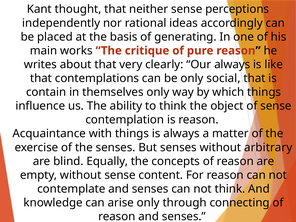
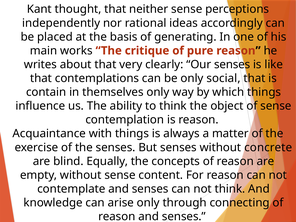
Our always: always -> senses
arbitrary: arbitrary -> concrete
